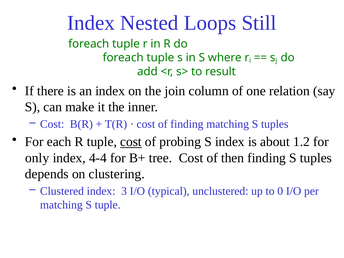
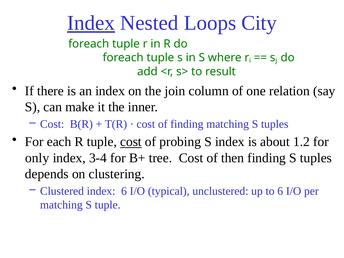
Index at (91, 23) underline: none -> present
Still: Still -> City
4-4: 4-4 -> 3-4
index 3: 3 -> 6
to 0: 0 -> 6
